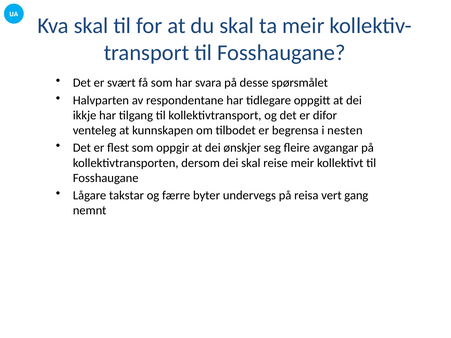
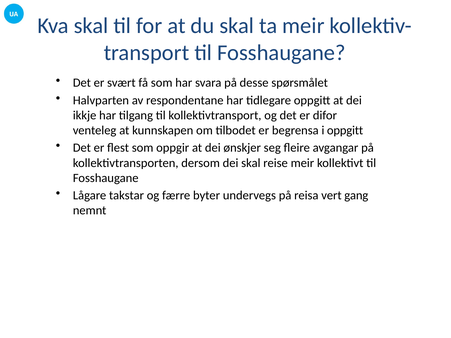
i nesten: nesten -> oppgitt
